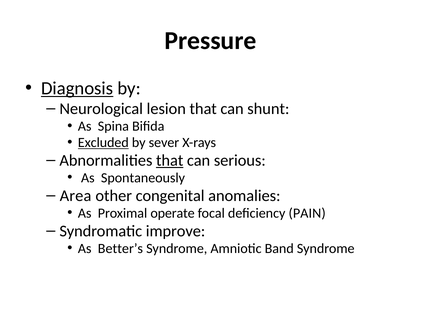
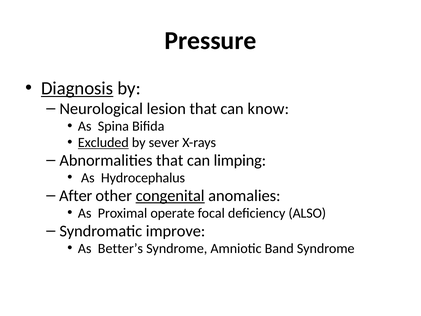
shunt: shunt -> know
that at (170, 160) underline: present -> none
serious: serious -> limping
Spontaneously: Spontaneously -> Hydrocephalus
Area: Area -> After
congenital underline: none -> present
PAIN: PAIN -> ALSO
